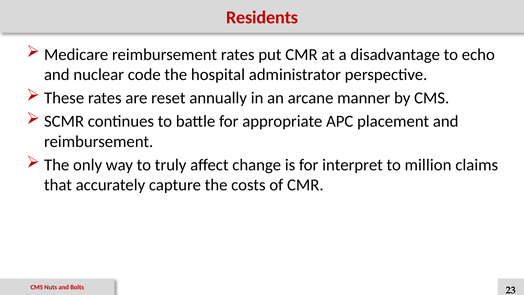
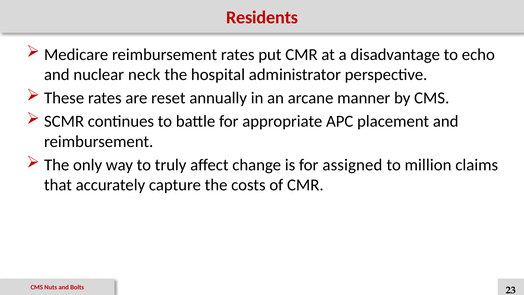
code: code -> neck
interpret: interpret -> assigned
